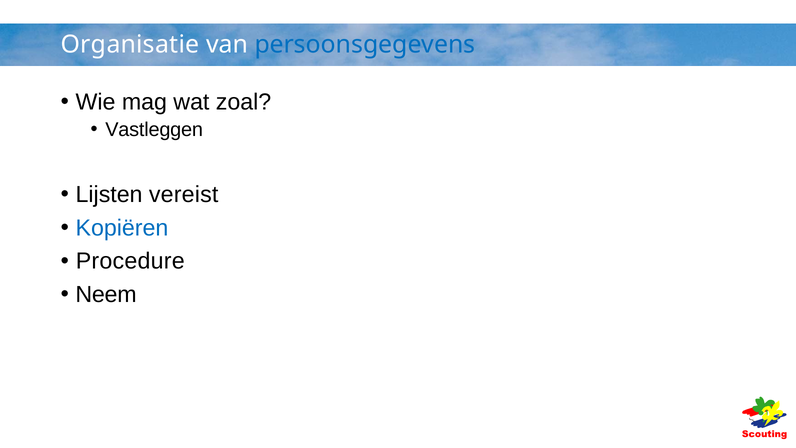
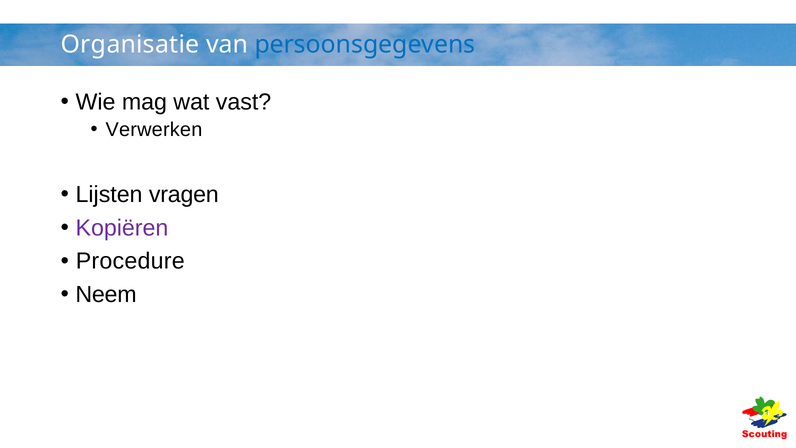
zoal: zoal -> vast
Vastleggen: Vastleggen -> Verwerken
vereist: vereist -> vragen
Kopiëren colour: blue -> purple
